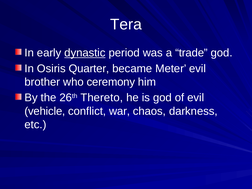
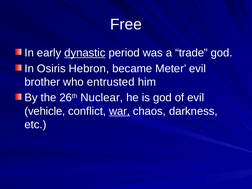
Tera: Tera -> Free
Quarter: Quarter -> Hebron
ceremony: ceremony -> entrusted
Thereto: Thereto -> Nuclear
war underline: none -> present
